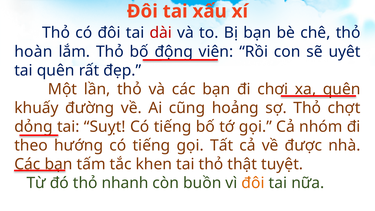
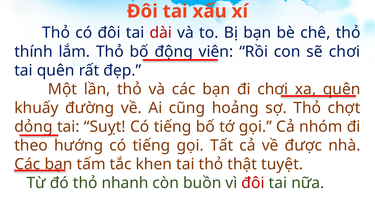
hoàn: hoàn -> thính
sẽ uyêt: uyêt -> chơi
đôi at (253, 183) colour: orange -> red
